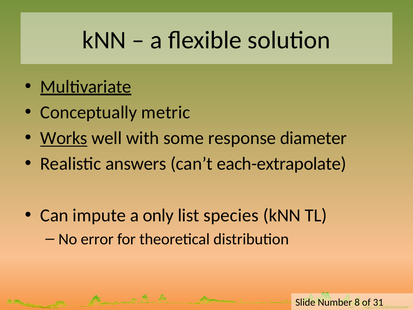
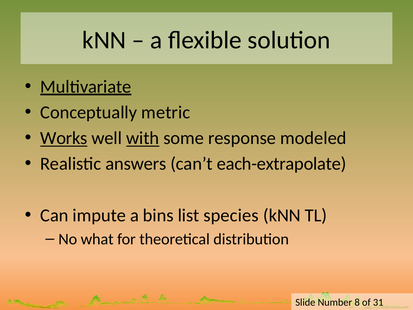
with underline: none -> present
diameter: diameter -> modeled
only: only -> bins
error: error -> what
